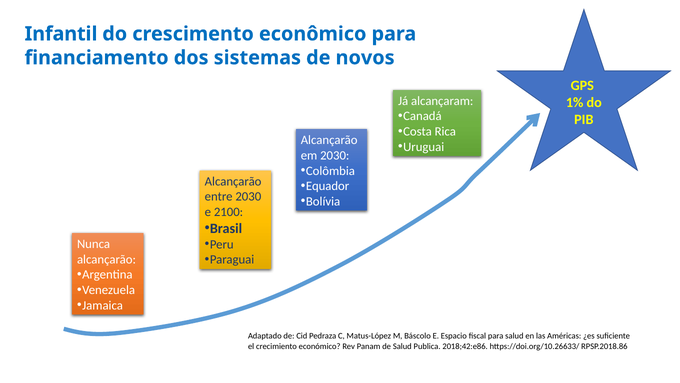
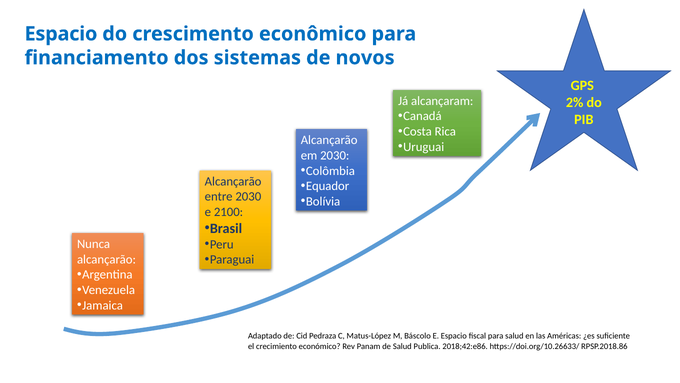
Infantil at (61, 34): Infantil -> Espacio
1%: 1% -> 2%
